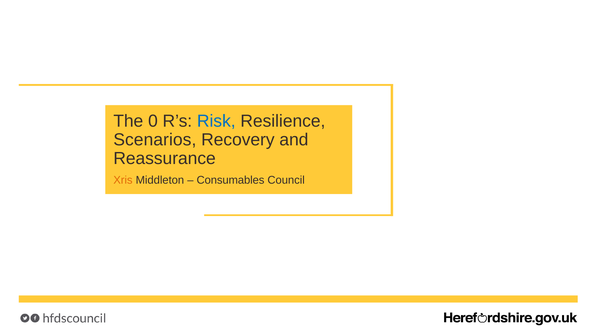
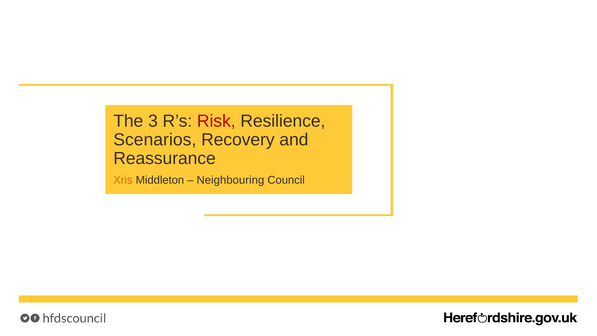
0: 0 -> 3
Risk colour: blue -> red
Consumables: Consumables -> Neighbouring
